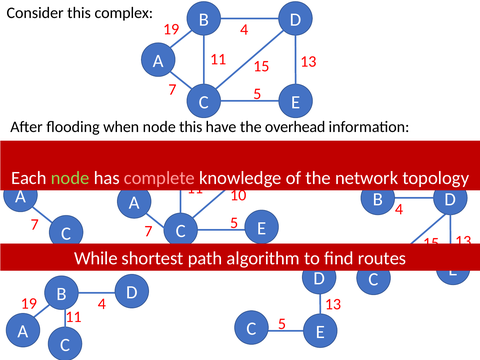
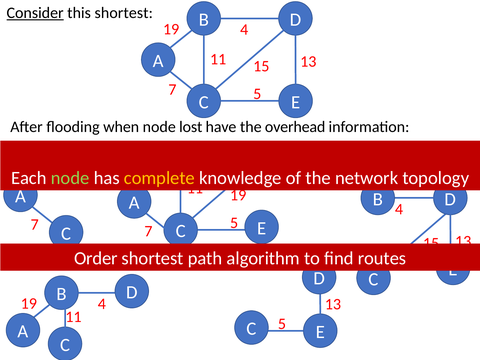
Consider underline: none -> present
this complex: complex -> shortest
node this: this -> lost
complete colour: pink -> yellow
10 at (238, 195): 10 -> 19
While: While -> Order
